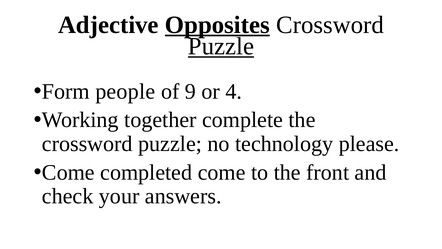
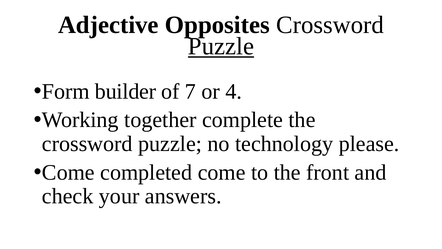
Opposites underline: present -> none
people: people -> builder
9: 9 -> 7
